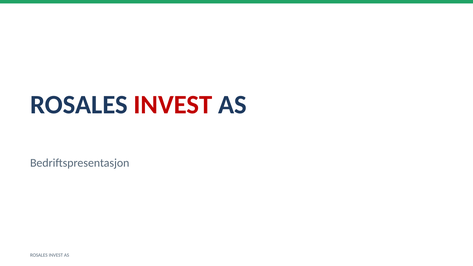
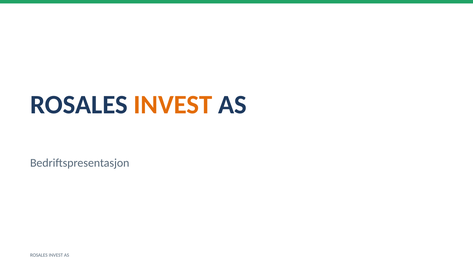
INVEST at (173, 105) colour: red -> orange
